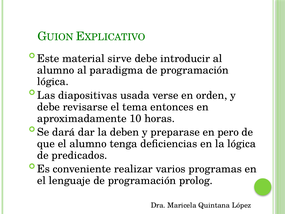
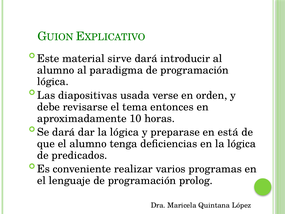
sirve debe: debe -> dará
dar la deben: deben -> lógica
pero: pero -> está
